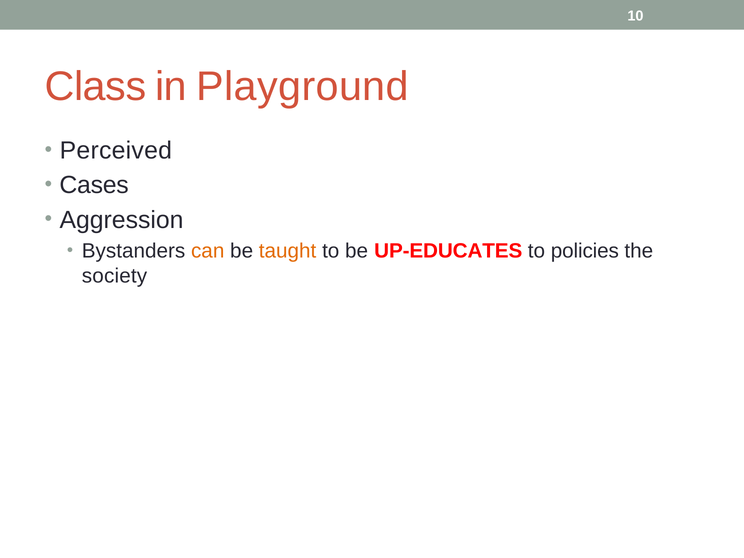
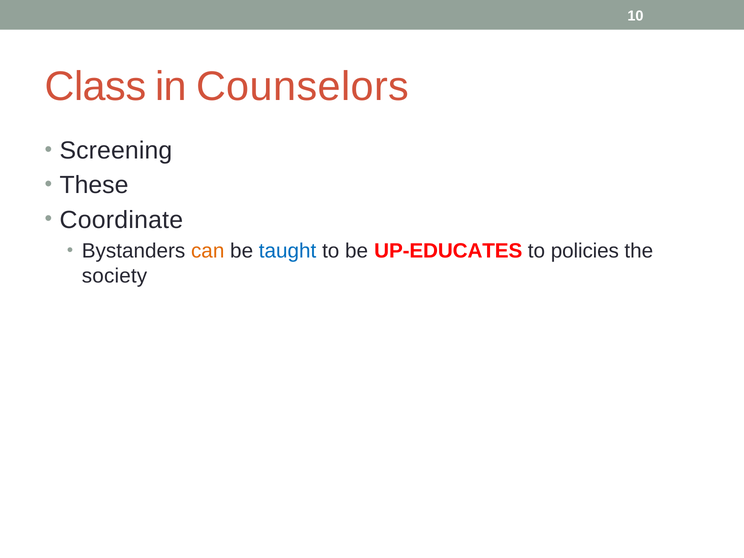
Playground: Playground -> Counselors
Perceived: Perceived -> Screening
Cases: Cases -> These
Aggression: Aggression -> Coordinate
taught colour: orange -> blue
